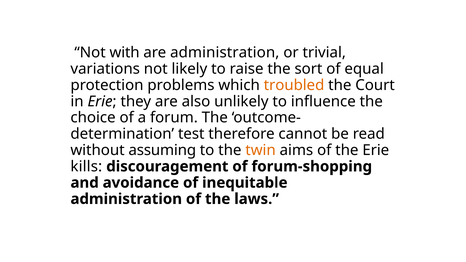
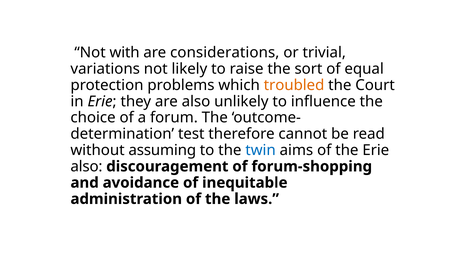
are administration: administration -> considerations
twin colour: orange -> blue
kills at (86, 167): kills -> also
